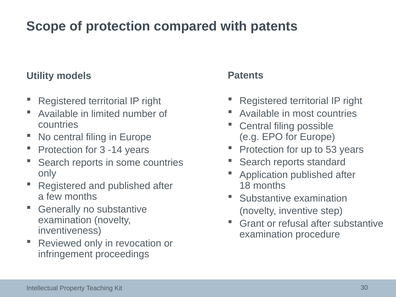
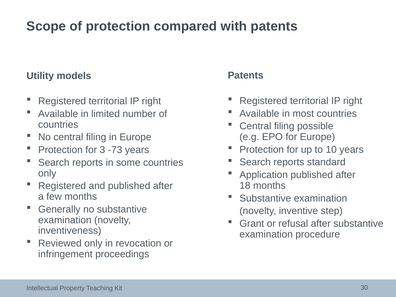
53: 53 -> 10
-14: -14 -> -73
